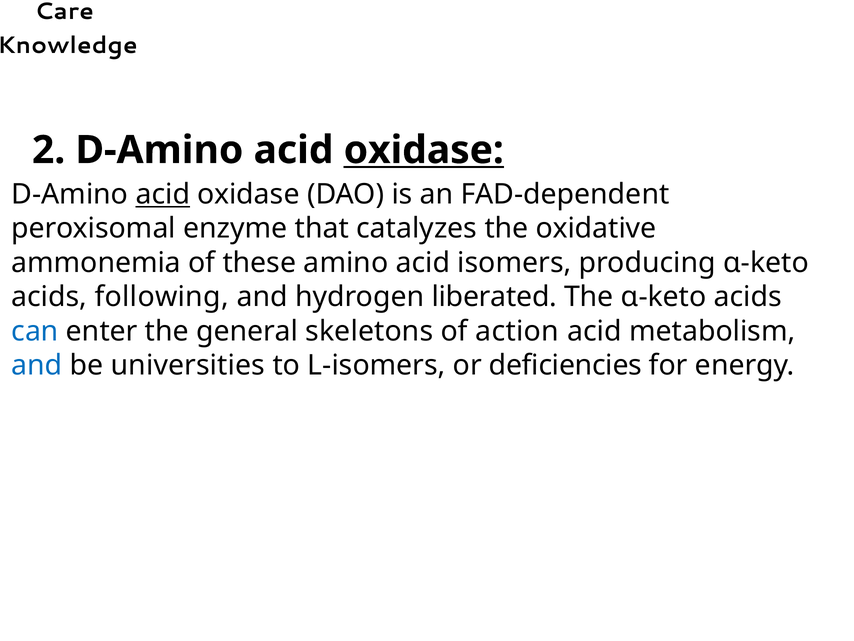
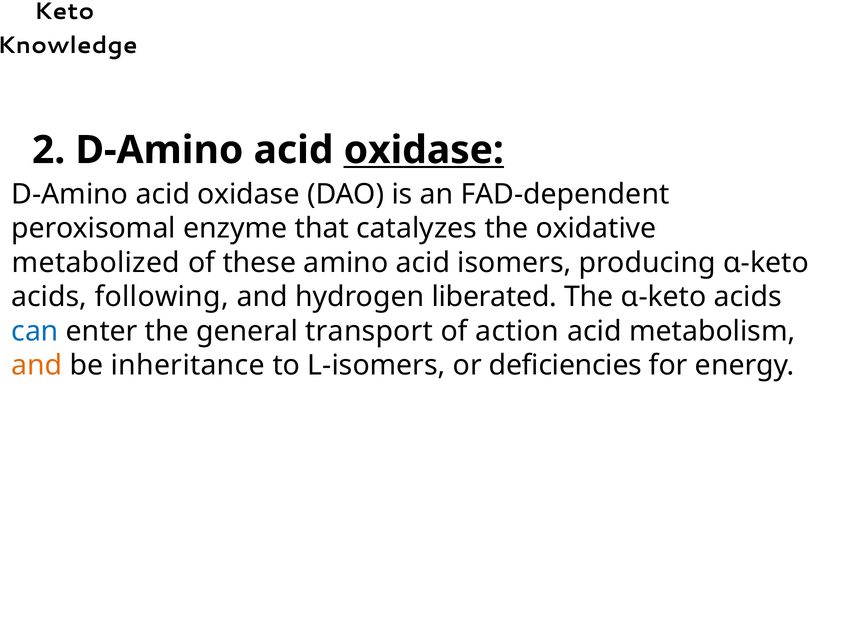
Care: Care -> Keto
acid at (163, 194) underline: present -> none
ammonemia: ammonemia -> metabolized
skeletons: skeletons -> transport
and at (37, 365) colour: blue -> orange
universities: universities -> inheritance
